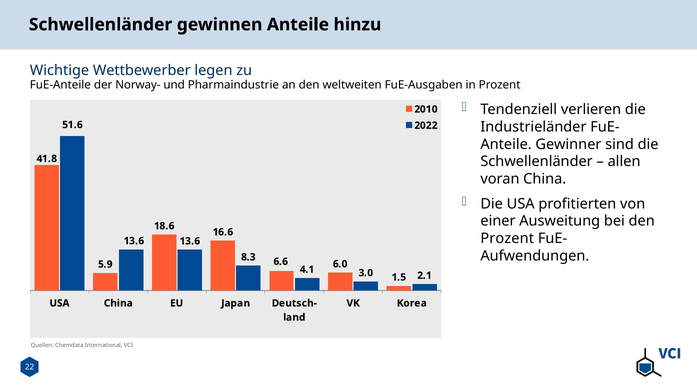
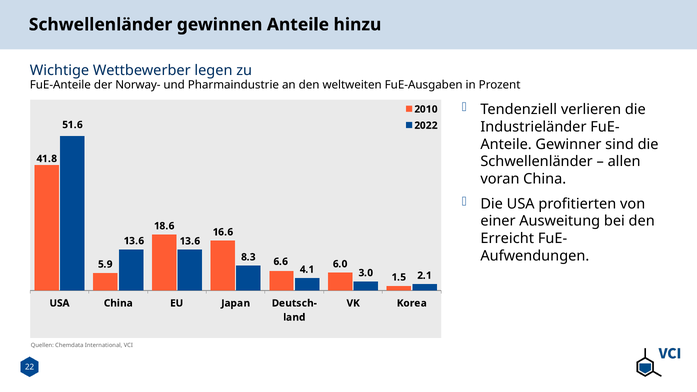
Prozent at (507, 239): Prozent -> Erreicht
